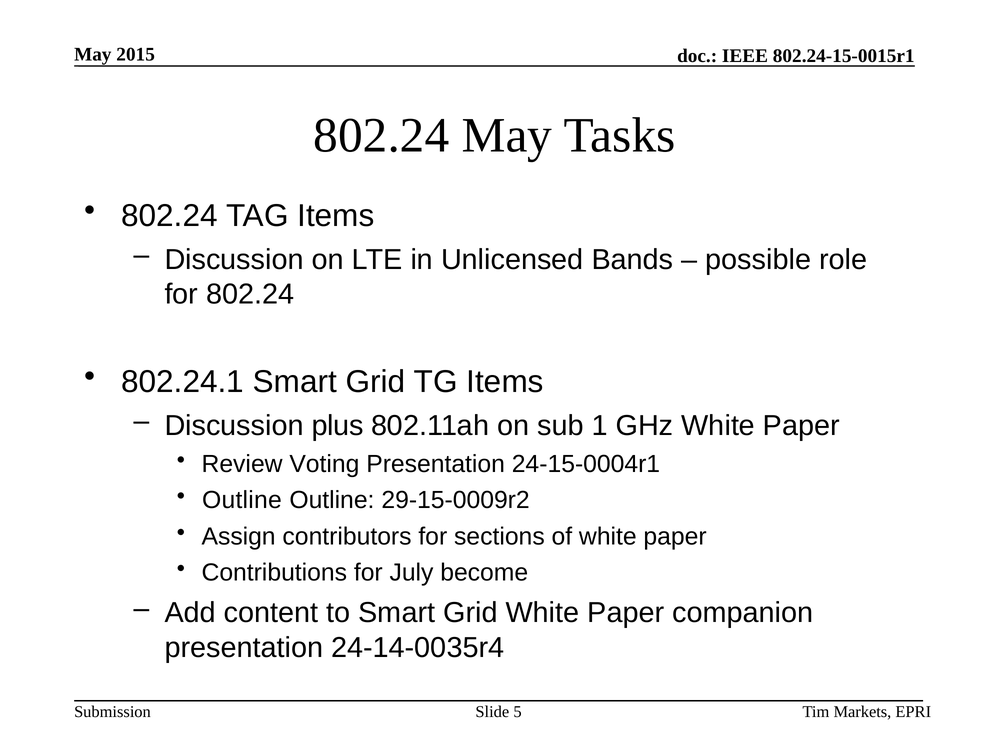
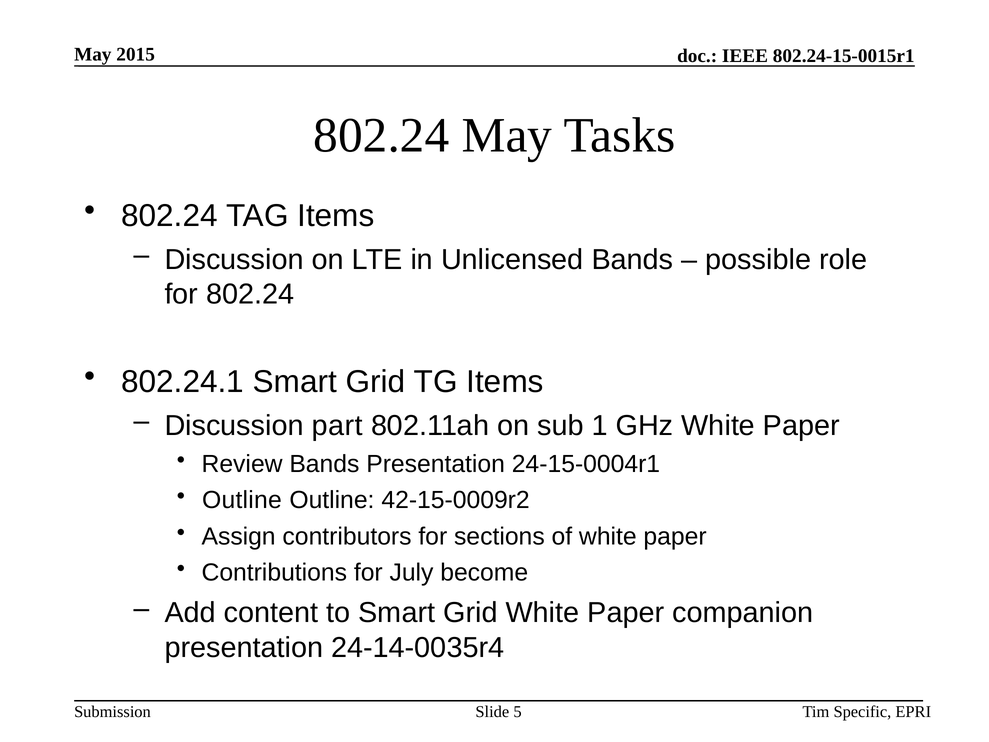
plus: plus -> part
Review Voting: Voting -> Bands
29-15-0009r2: 29-15-0009r2 -> 42-15-0009r2
Markets: Markets -> Specific
